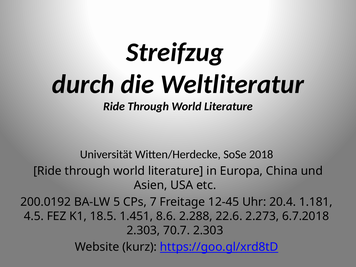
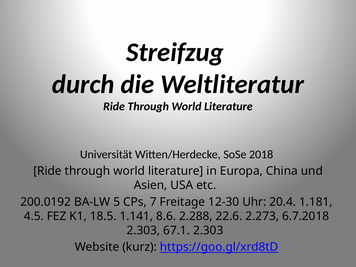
12-45: 12-45 -> 12-30
1.451: 1.451 -> 1.141
70.7: 70.7 -> 67.1
